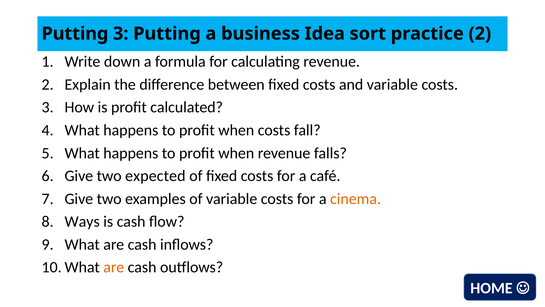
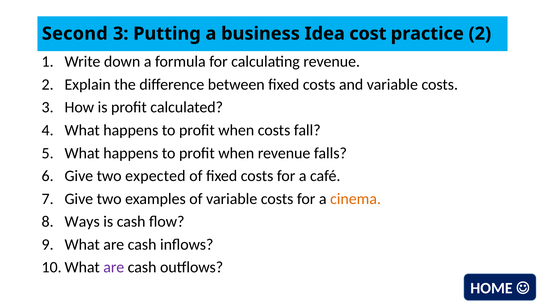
Putting at (75, 34): Putting -> Second
sort: sort -> cost
are at (114, 267) colour: orange -> purple
